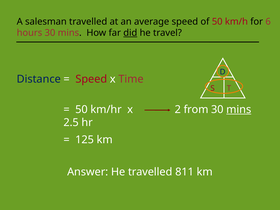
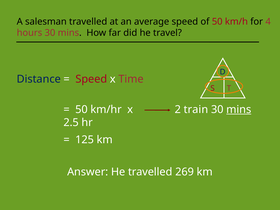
6: 6 -> 4
did underline: present -> none
from: from -> train
811: 811 -> 269
